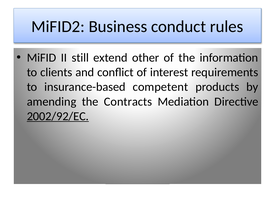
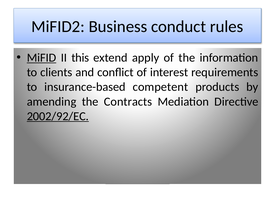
MiFID underline: none -> present
still: still -> this
other: other -> apply
